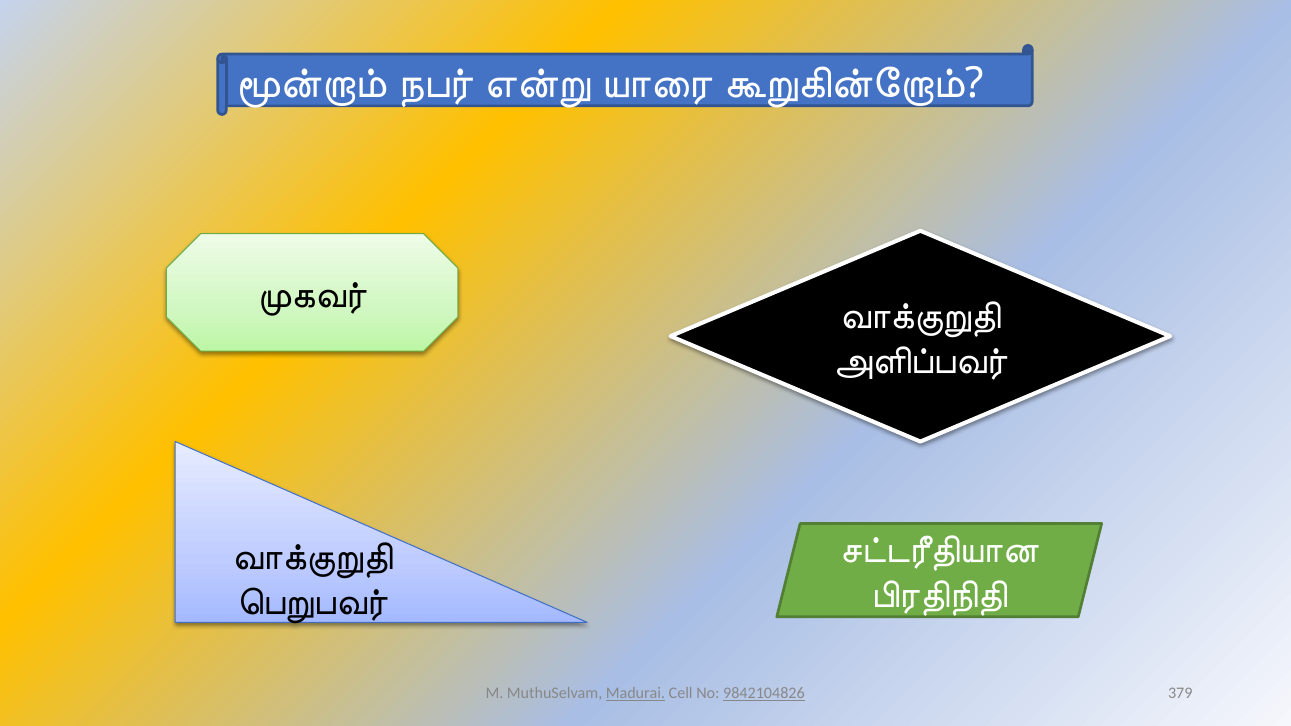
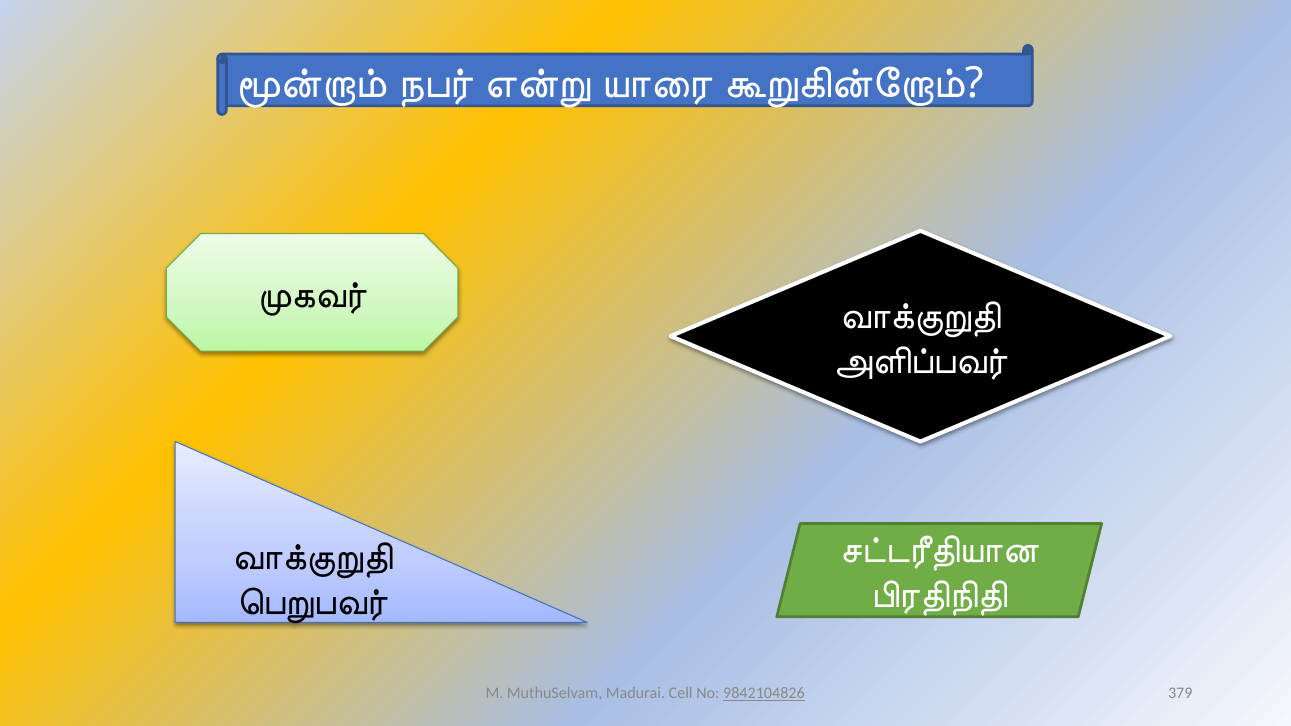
Madurai underline: present -> none
